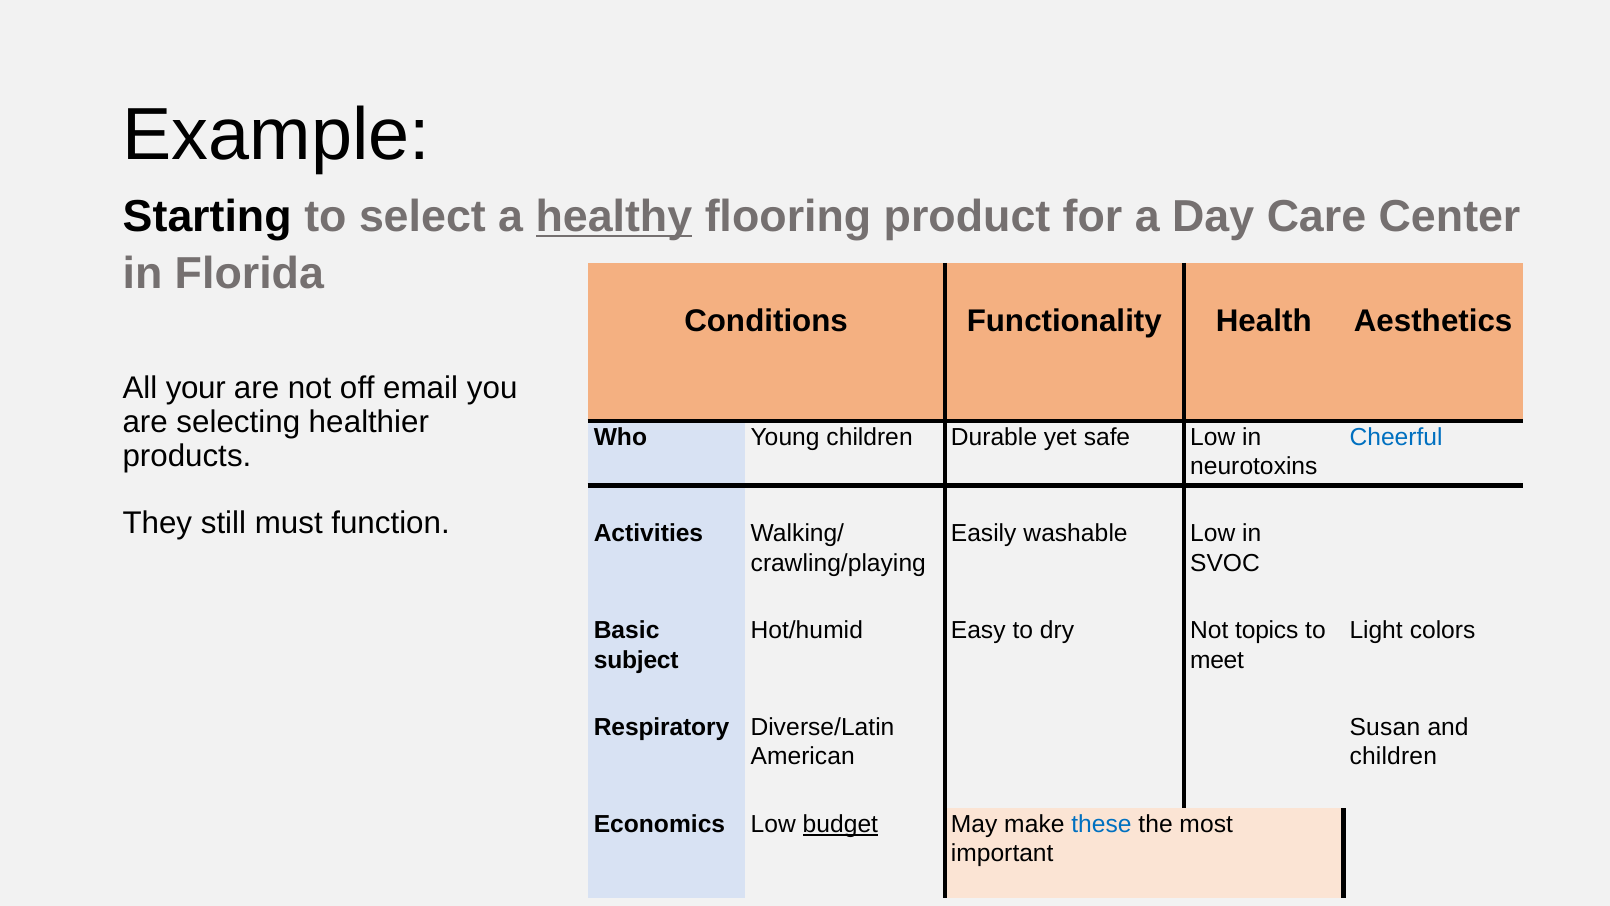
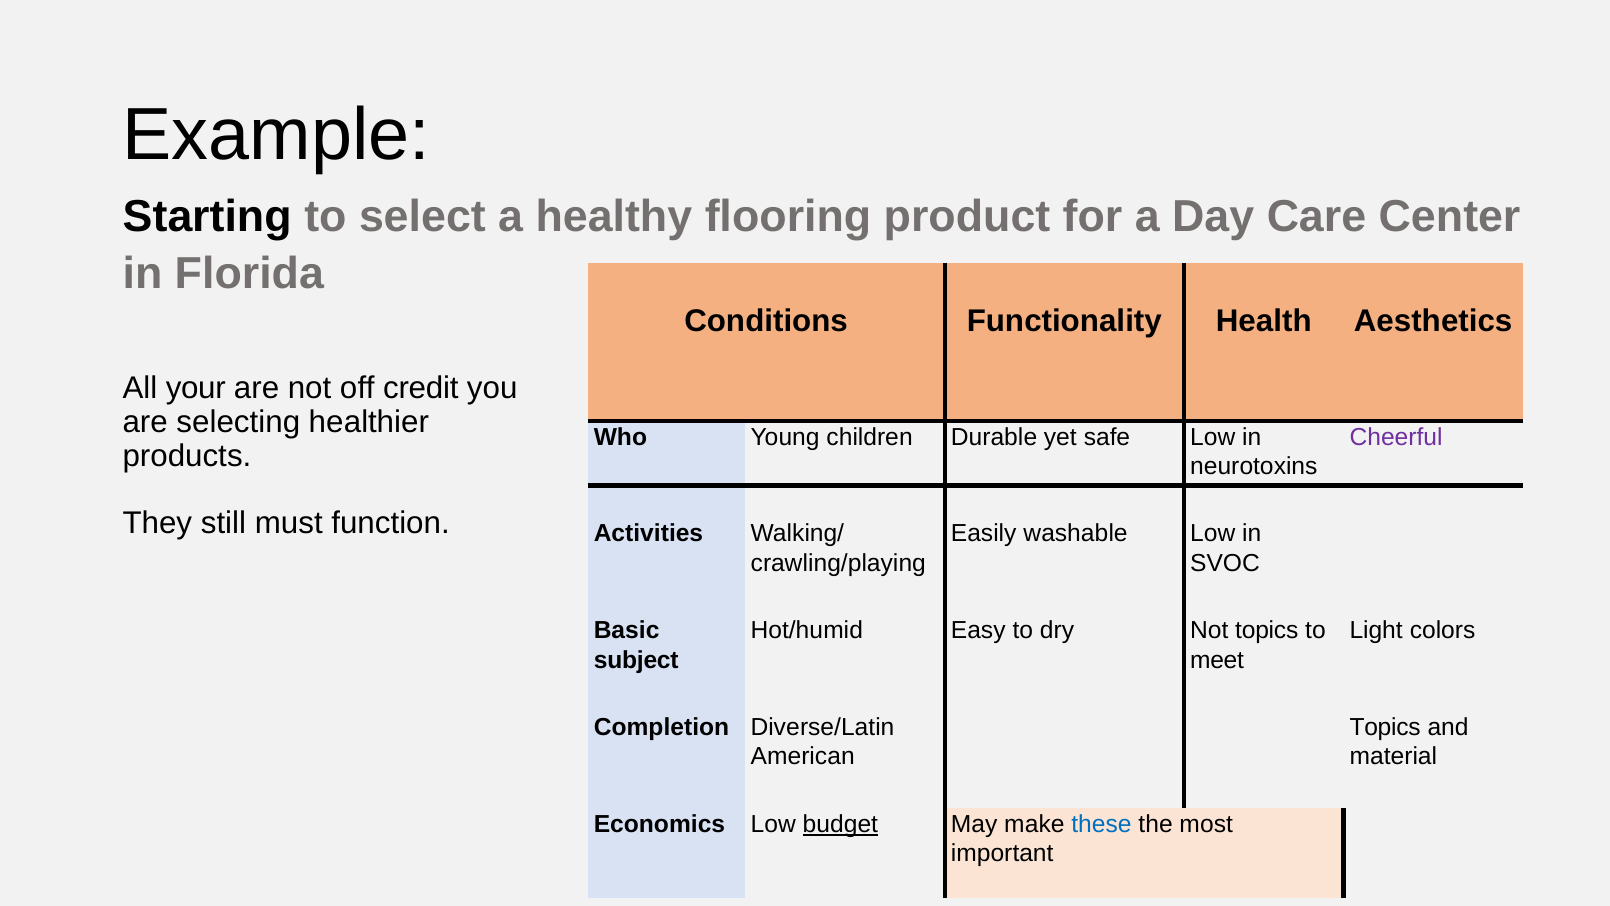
healthy underline: present -> none
email: email -> credit
Cheerful colour: blue -> purple
Respiratory: Respiratory -> Completion
Susan at (1385, 727): Susan -> Topics
children at (1393, 757): children -> material
